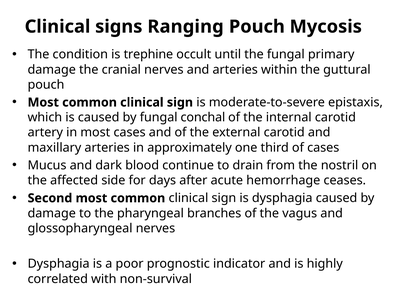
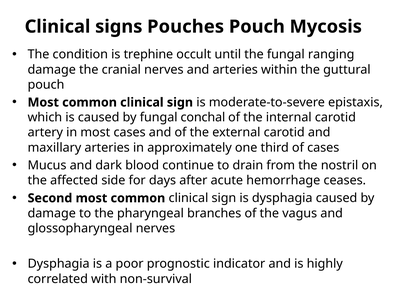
Ranging: Ranging -> Pouches
primary: primary -> ranging
